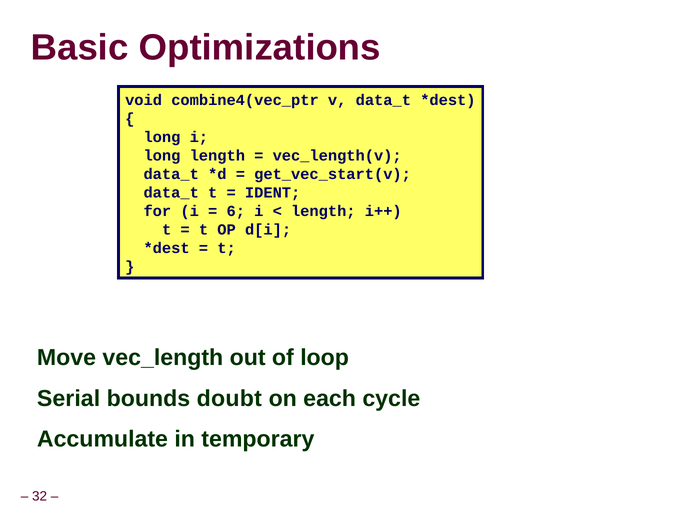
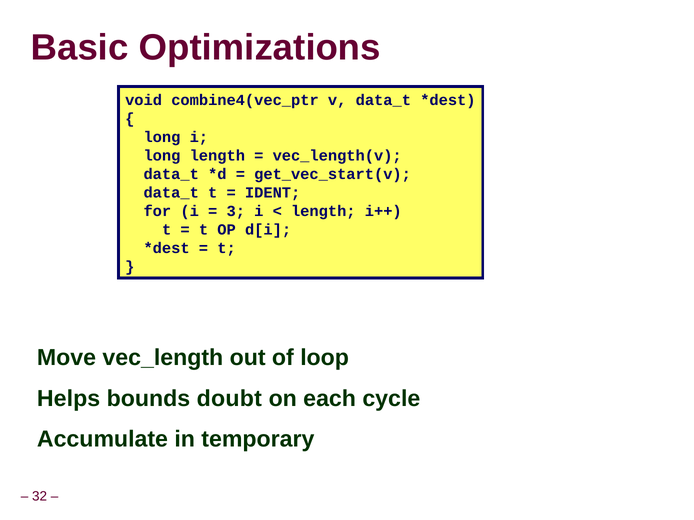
6: 6 -> 3
Serial: Serial -> Helps
